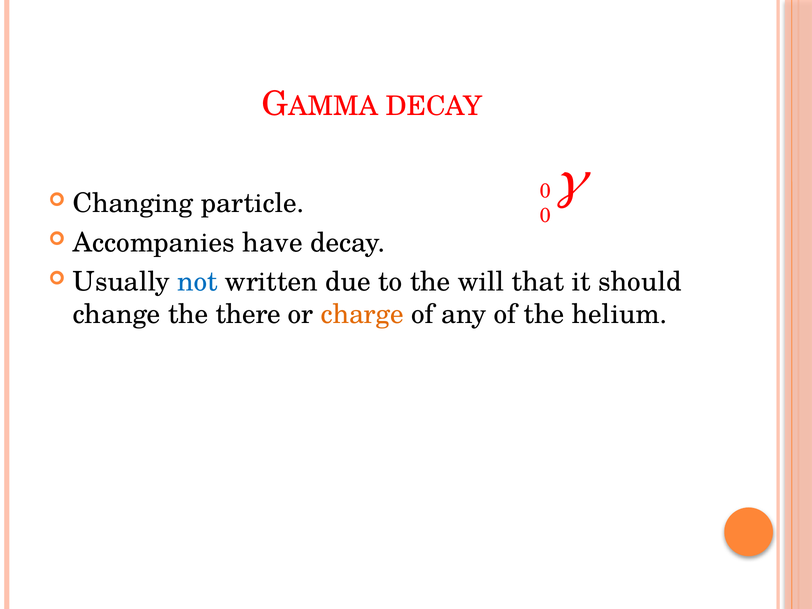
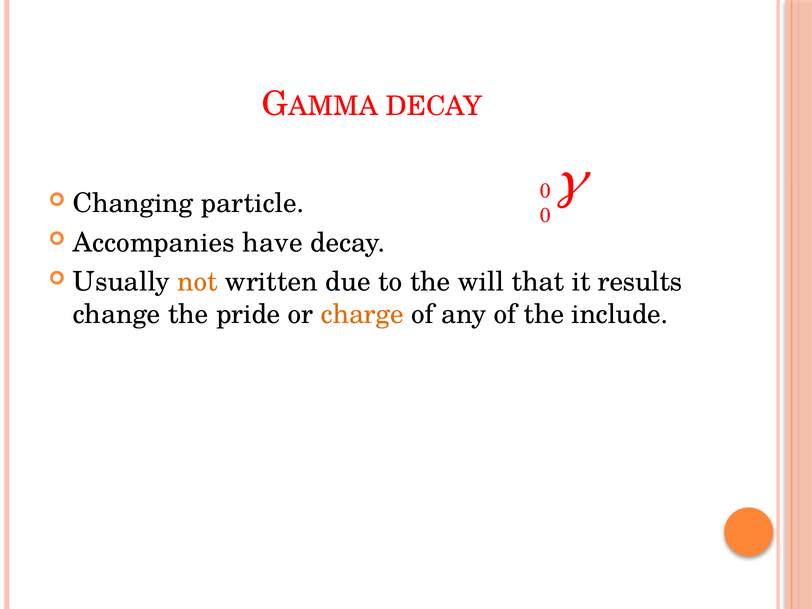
not colour: blue -> orange
should: should -> results
there: there -> pride
helium: helium -> include
